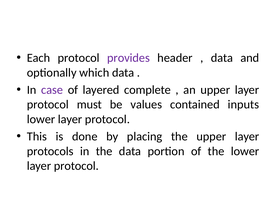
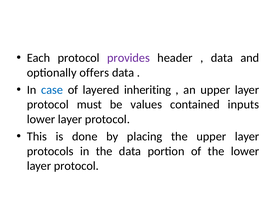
which: which -> offers
case colour: purple -> blue
complete: complete -> inheriting
